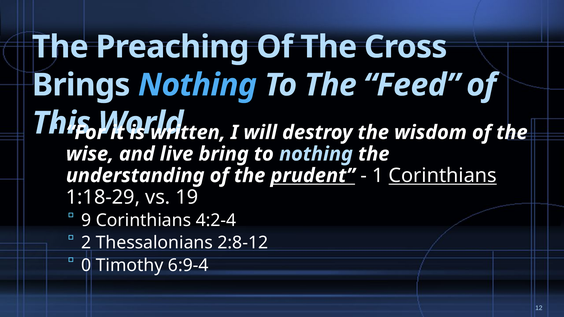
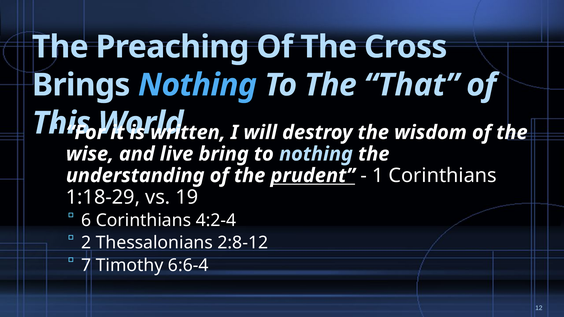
Feed: Feed -> That
Corinthians at (443, 176) underline: present -> none
9: 9 -> 6
0: 0 -> 7
6:9-4: 6:9-4 -> 6:6-4
